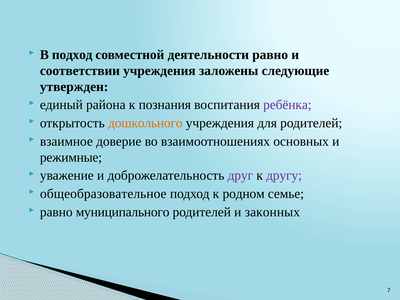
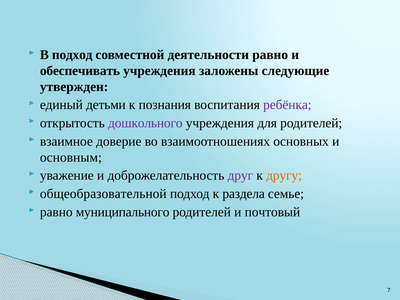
соответствии: соответствии -> обеспечивать
района: района -> детьми
дошкольного colour: orange -> purple
режимные: режимные -> основным
другу colour: purple -> orange
общеобразовательное: общеобразовательное -> общеобразовательной
родном: родном -> раздела
законных: законных -> почтовый
